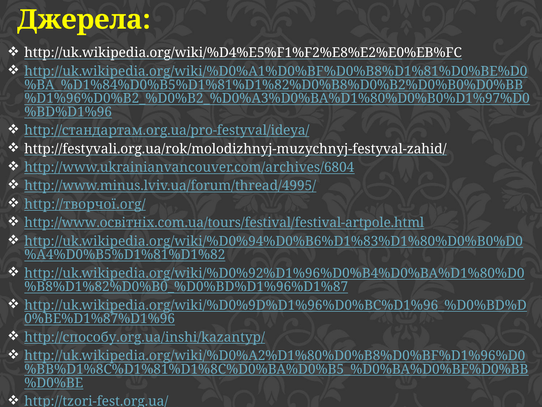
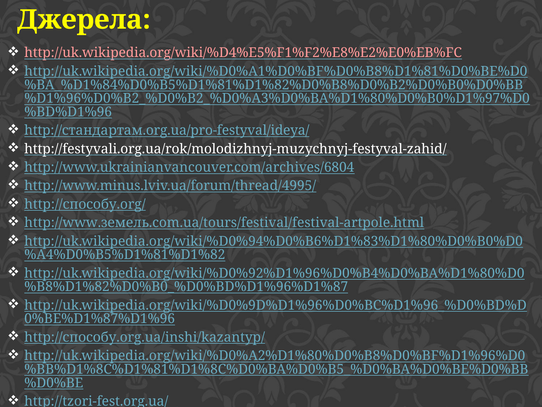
http://uk.wikipedia.org/wiki/%D4%E5%F1%F2%E8%E2%E0%EB%FC colour: white -> pink
http://творчої.org/: http://творчої.org/ -> http://способу.org/
http://www.освітніх.com.ua/tours/festival/festival-artpole.html: http://www.освітніх.com.ua/tours/festival/festival-artpole.html -> http://www.земель.com.ua/tours/festival/festival-artpole.html
